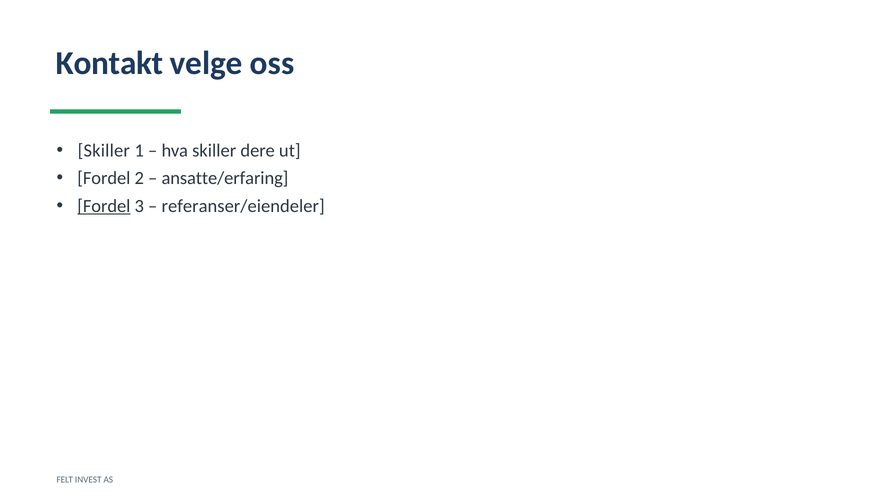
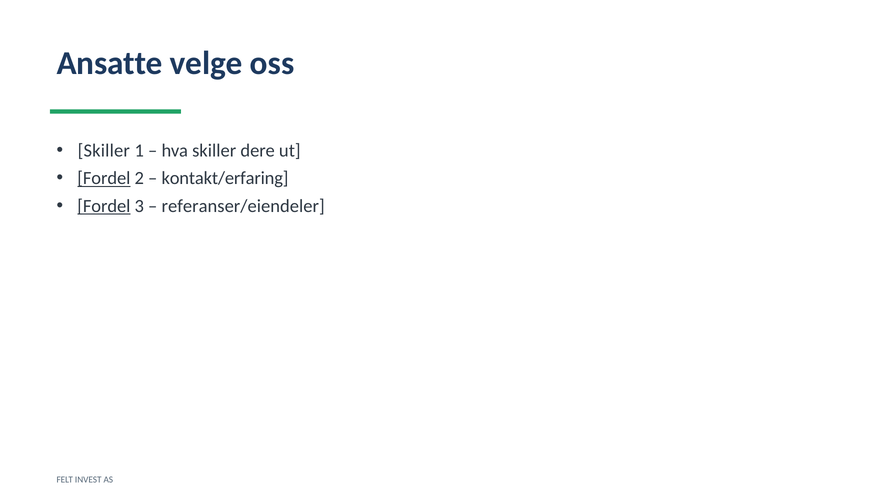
Kontakt: Kontakt -> Ansatte
Fordel at (104, 178) underline: none -> present
ansatte/erfaring: ansatte/erfaring -> kontakt/erfaring
